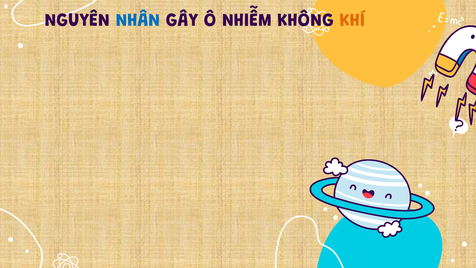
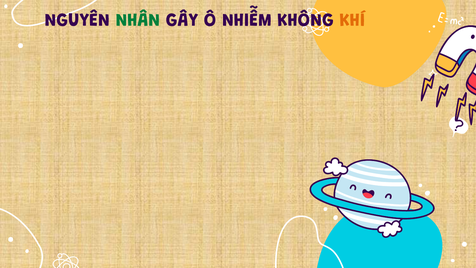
NHÂN colour: blue -> green
